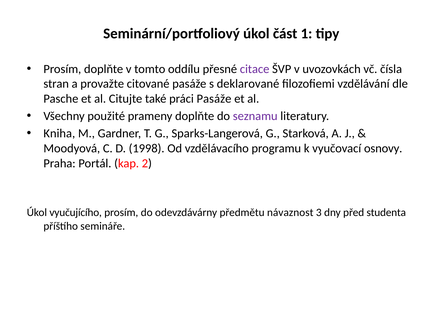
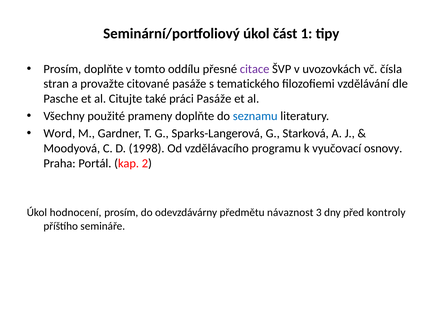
deklarované: deklarované -> tematického
seznamu colour: purple -> blue
Kniha: Kniha -> Word
vyučujícího: vyučujícího -> hodnocení
studenta: studenta -> kontroly
